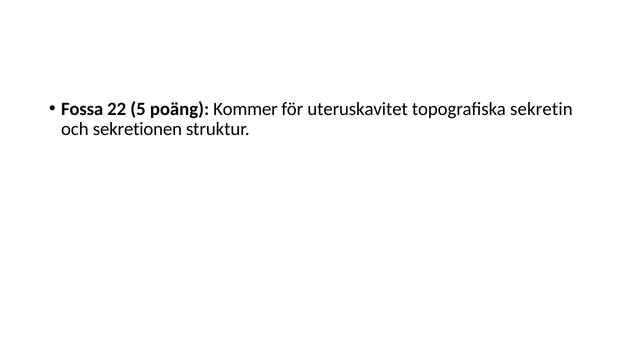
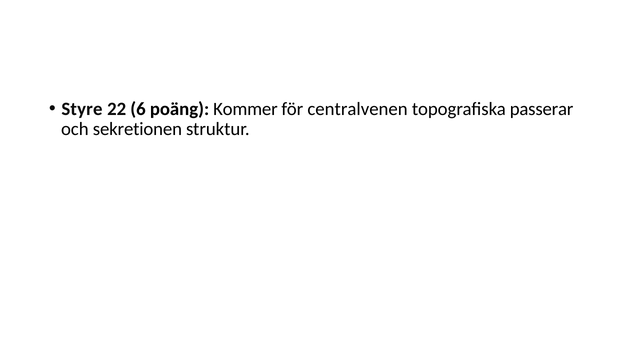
Fossa: Fossa -> Styre
5: 5 -> 6
uteruskavitet: uteruskavitet -> centralvenen
sekretin: sekretin -> passerar
